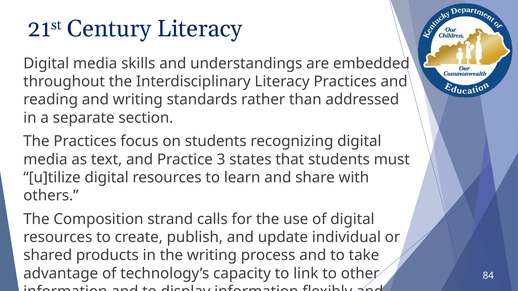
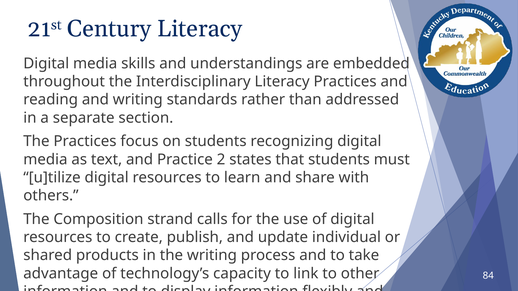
3: 3 -> 2
